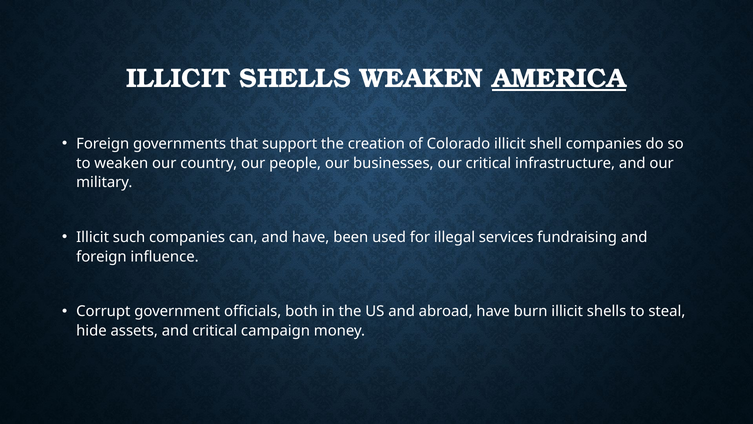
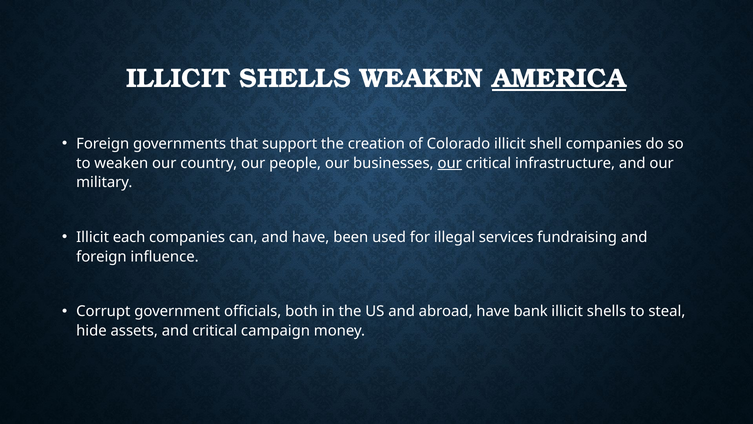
our at (450, 163) underline: none -> present
such: such -> each
burn: burn -> bank
